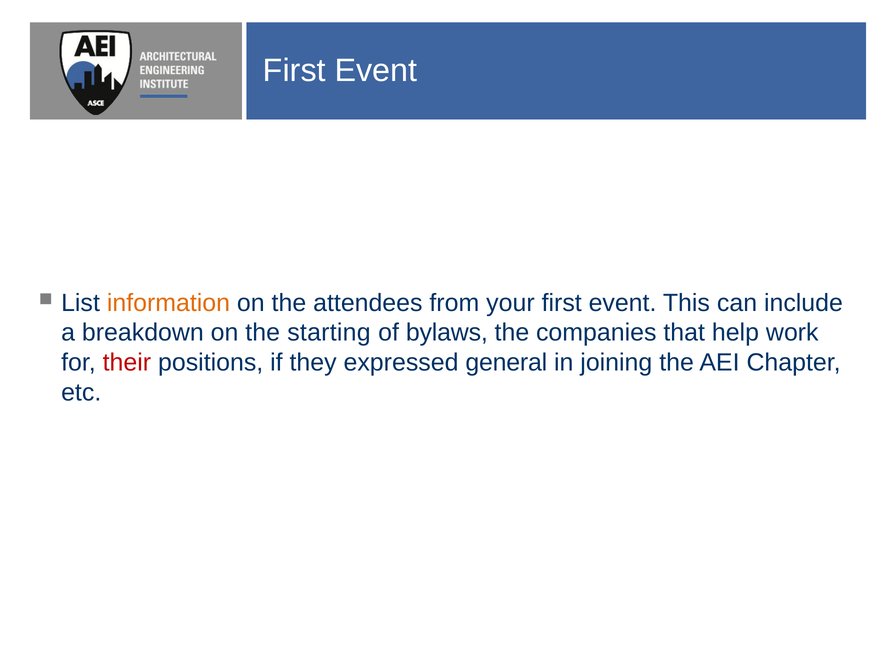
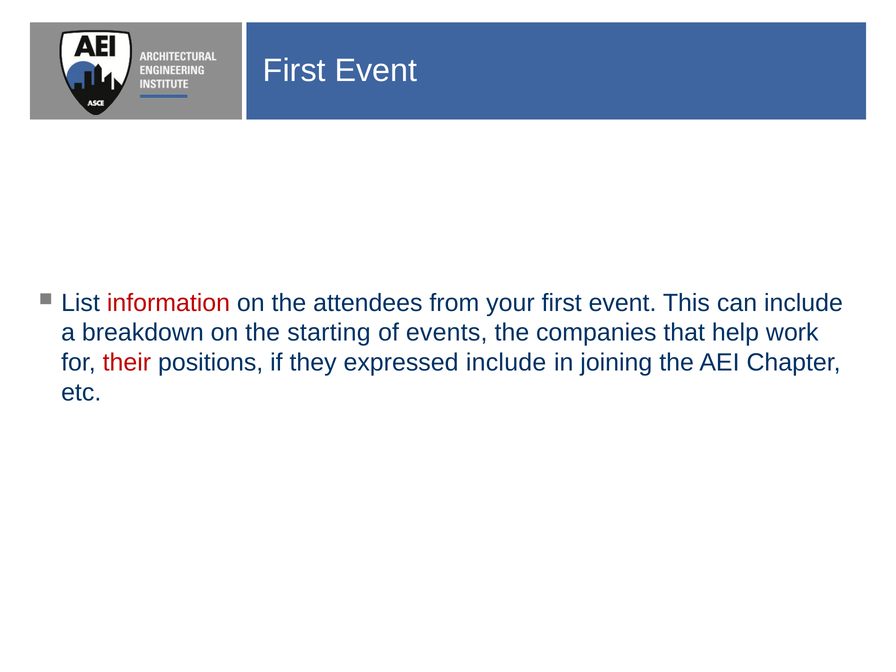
information colour: orange -> red
bylaws: bylaws -> events
expressed general: general -> include
